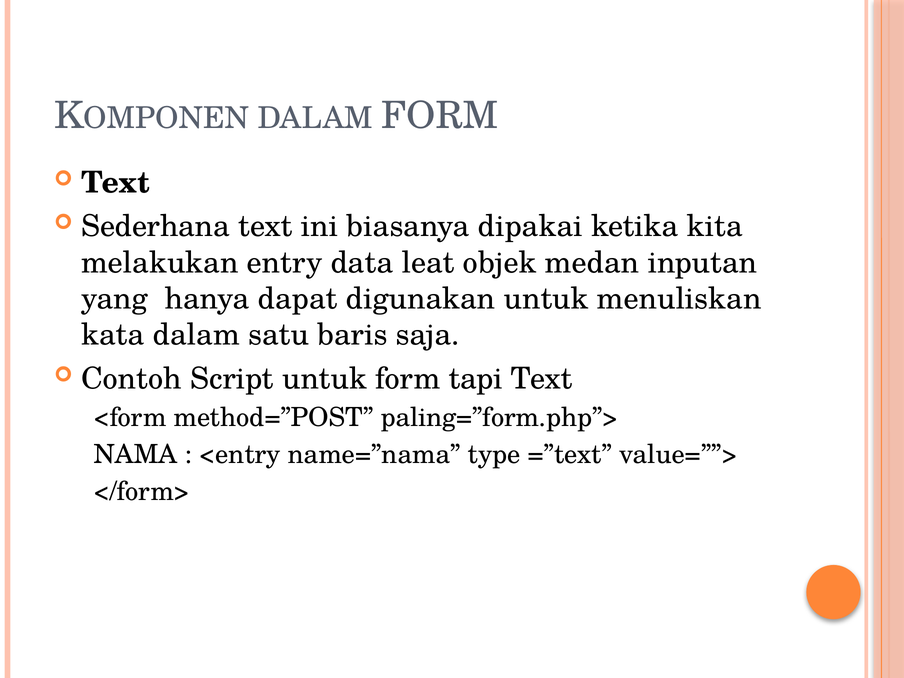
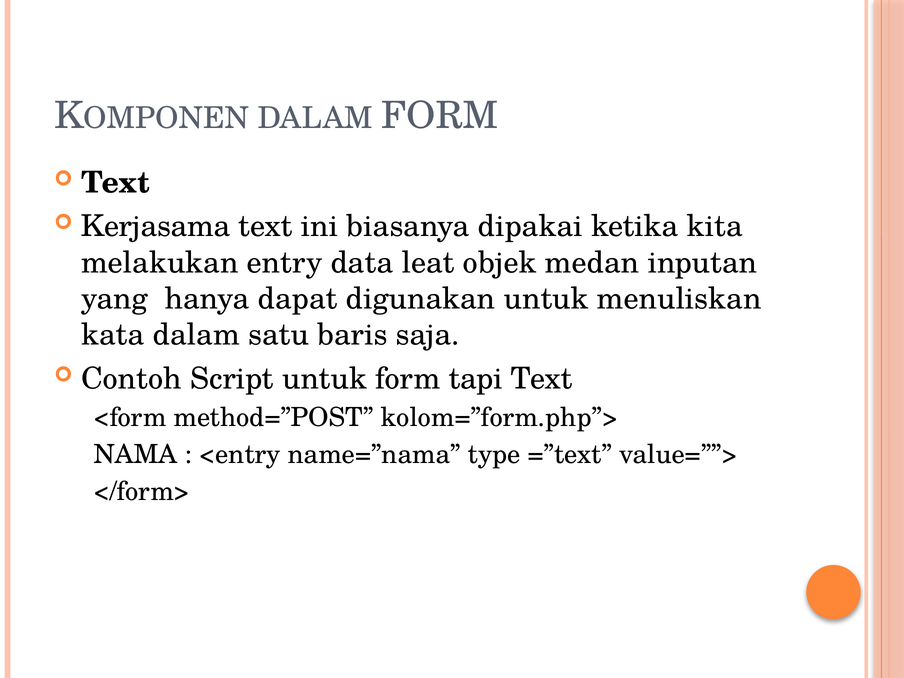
Sederhana: Sederhana -> Kerjasama
paling=”form.php”>: paling=”form.php”> -> kolom=”form.php”>
